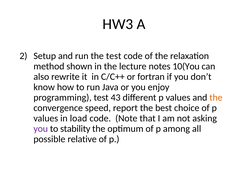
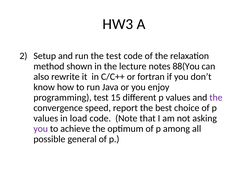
10(You: 10(You -> 88(You
43: 43 -> 15
the at (216, 97) colour: orange -> purple
stability: stability -> achieve
relative: relative -> general
